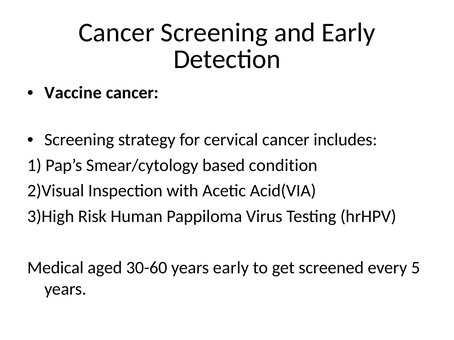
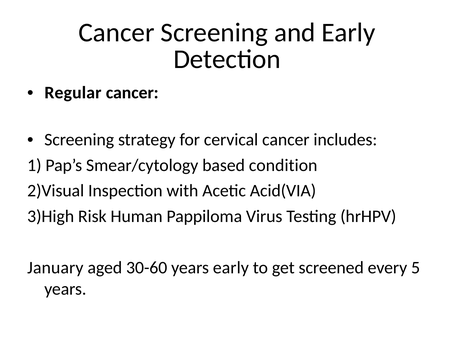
Vaccine: Vaccine -> Regular
Medical: Medical -> January
